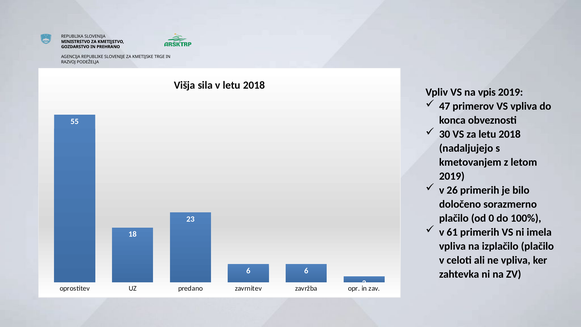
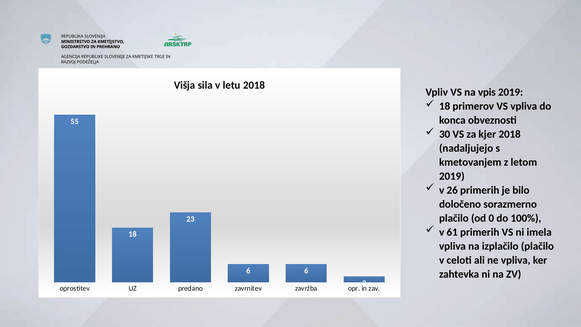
47 at (445, 106): 47 -> 18
za letu: letu -> kjer
